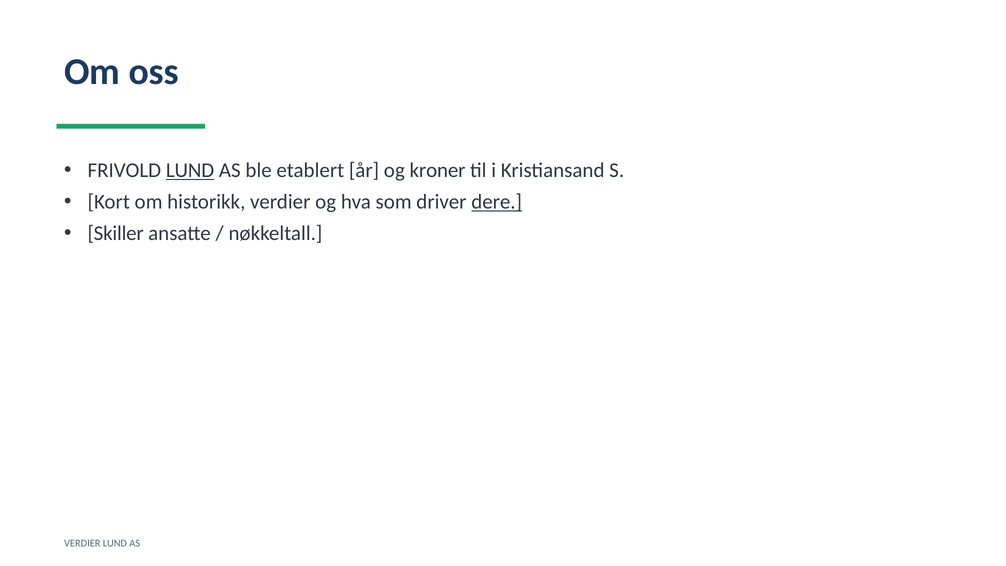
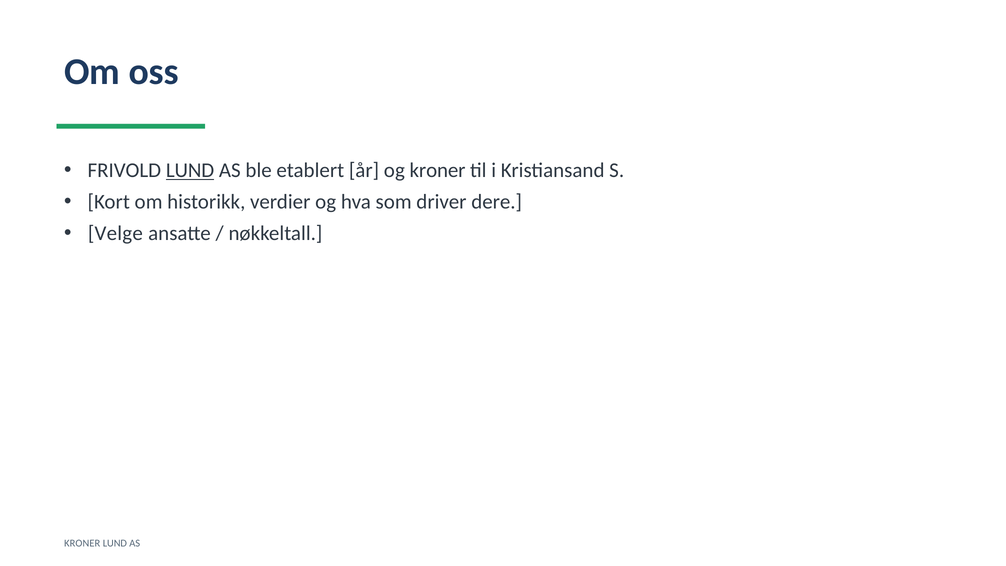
dere underline: present -> none
Skiller: Skiller -> Velge
VERDIER at (82, 543): VERDIER -> KRONER
